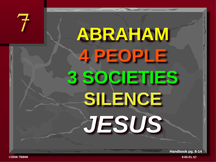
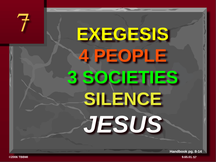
ABRAHAM: ABRAHAM -> EXEGESIS
